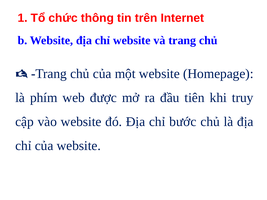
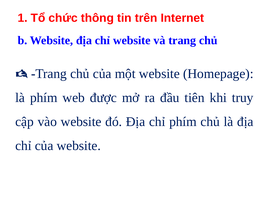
chỉ bước: bước -> phím
